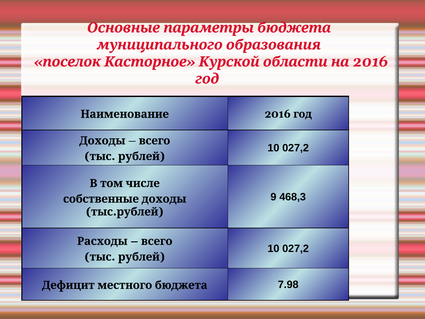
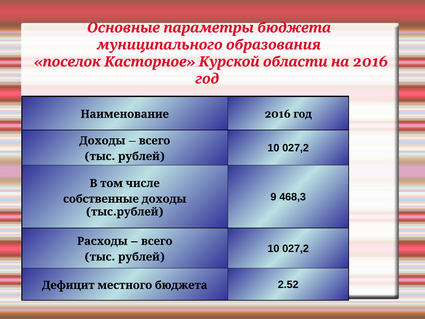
7.98: 7.98 -> 2.52
